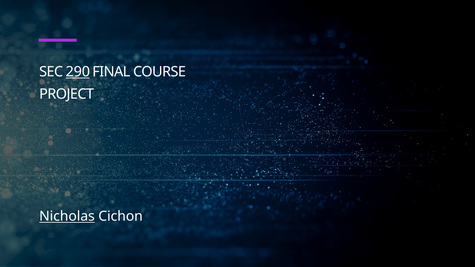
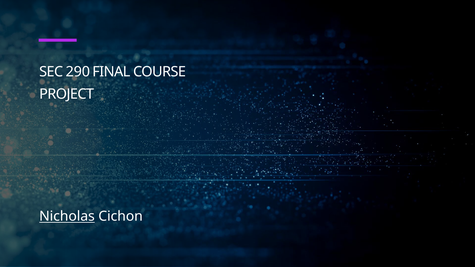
290 underline: present -> none
